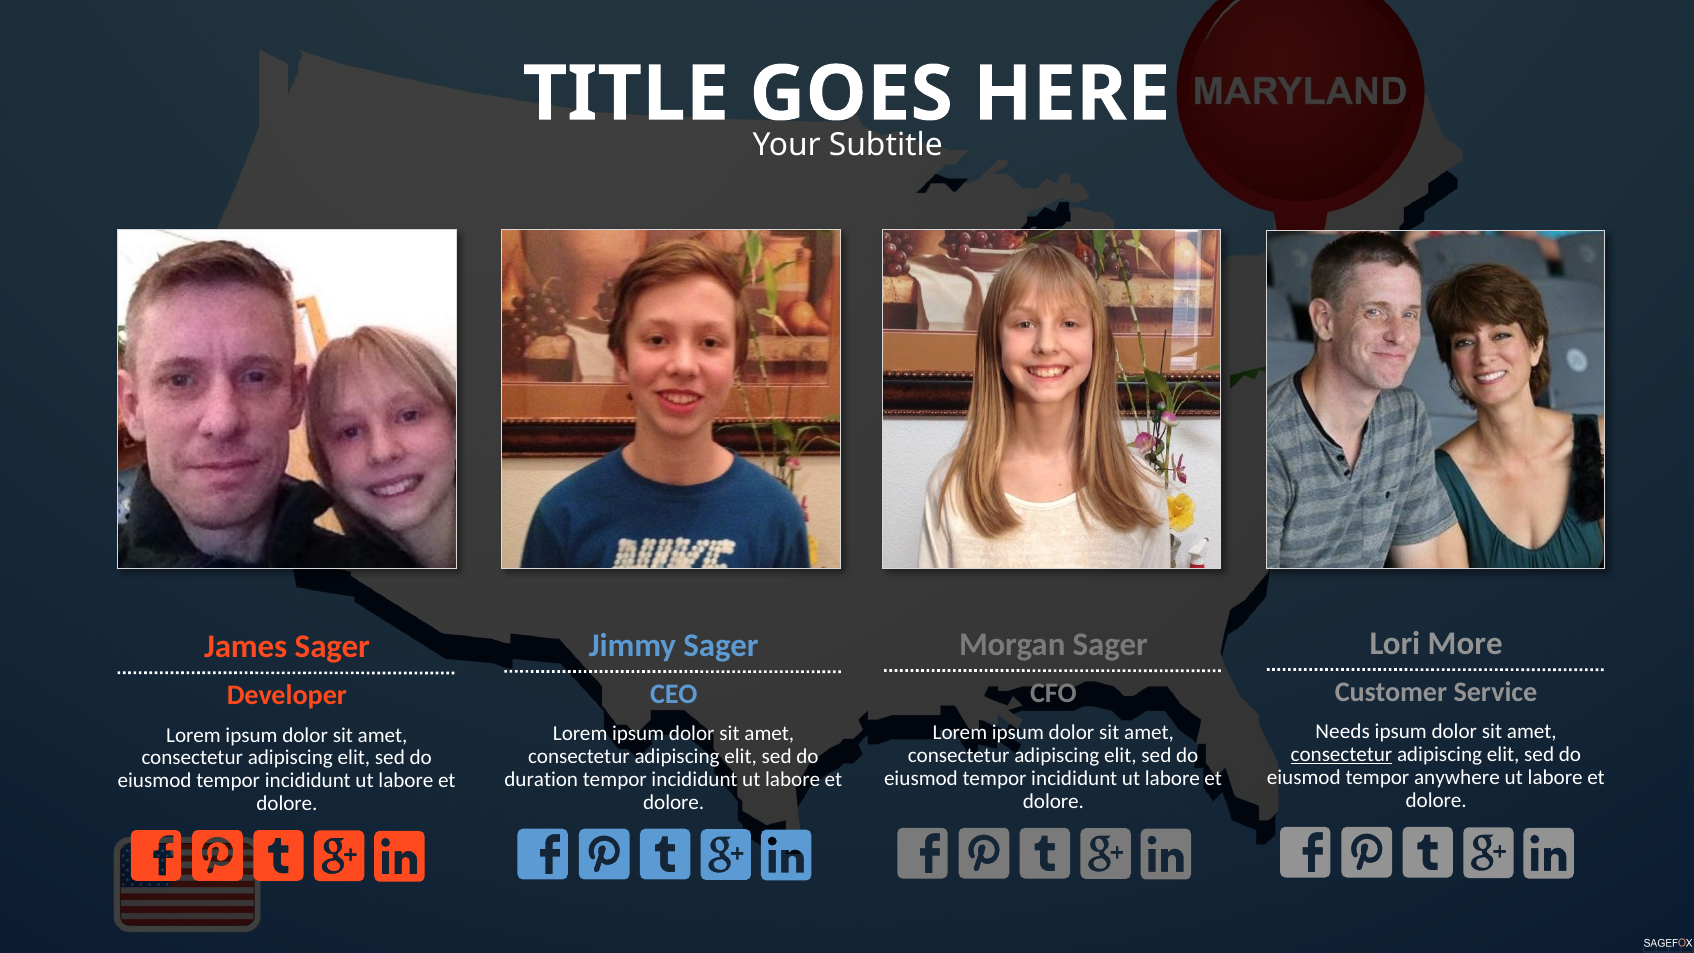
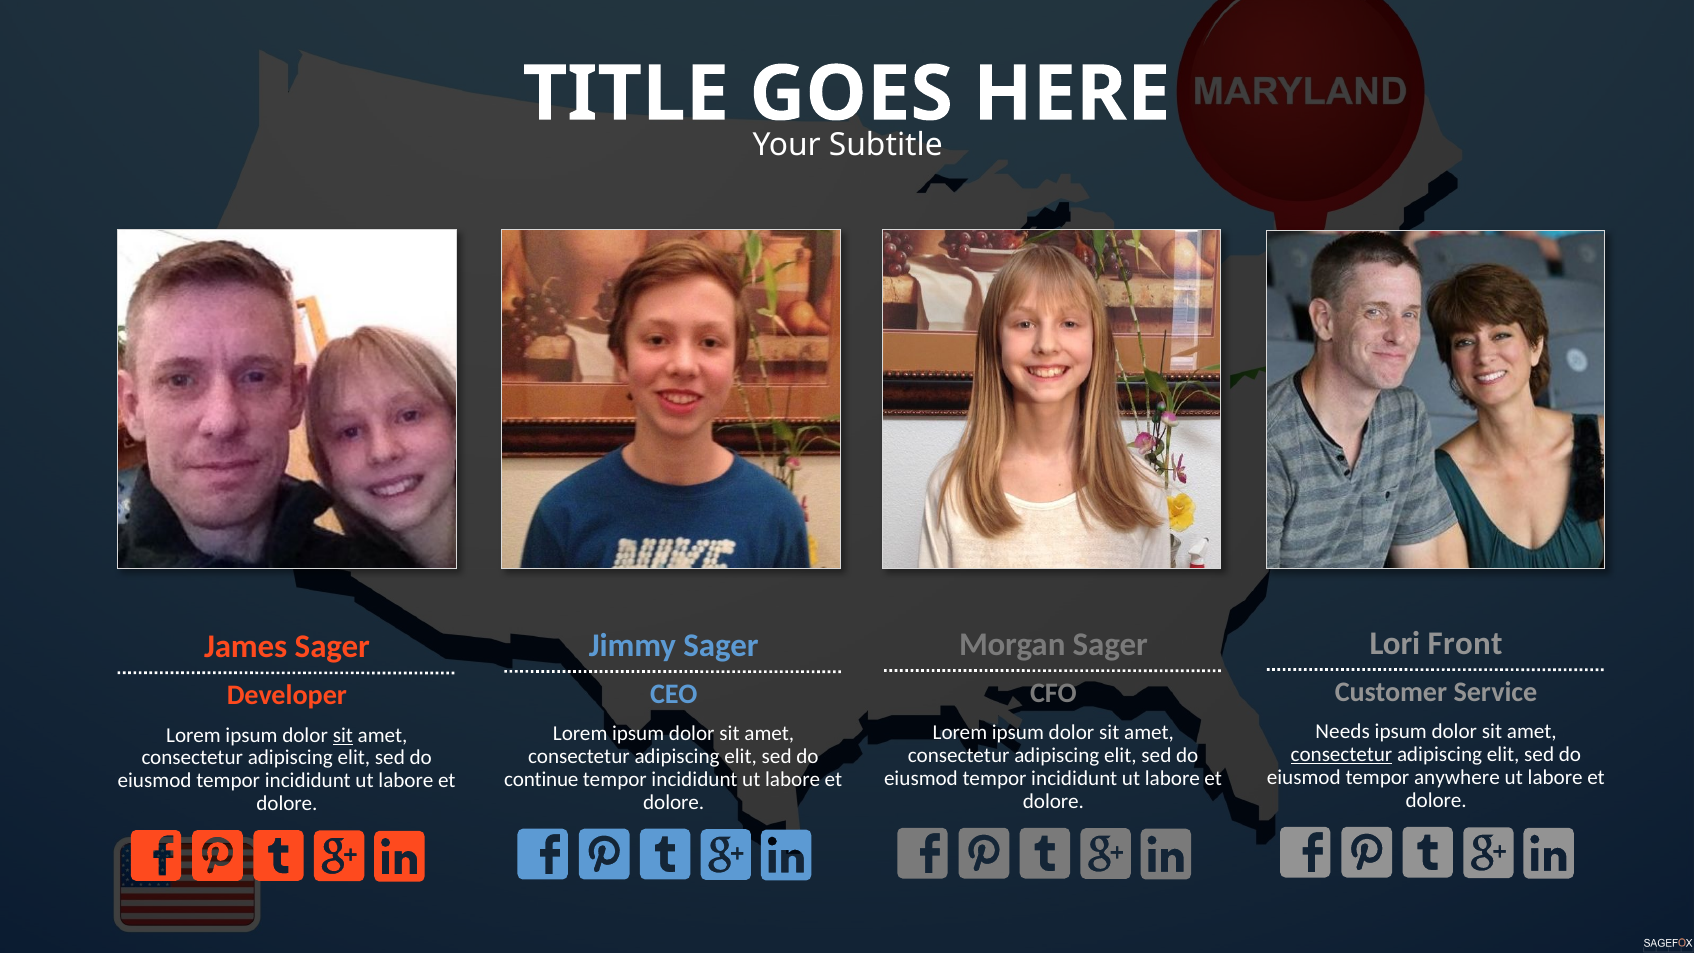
More: More -> Front
sit at (343, 735) underline: none -> present
duration: duration -> continue
